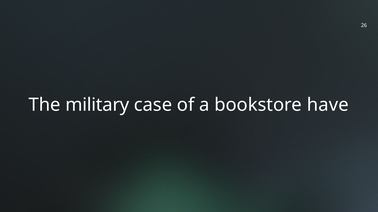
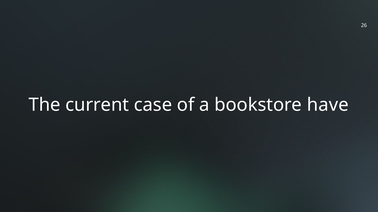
military: military -> current
